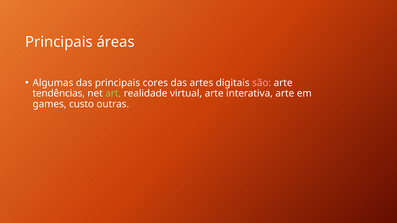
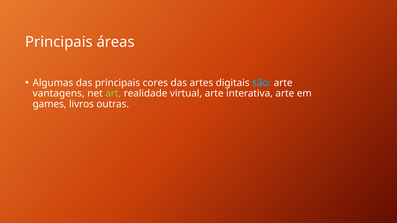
são colour: pink -> light blue
tendências: tendências -> vantagens
custo: custo -> livros
